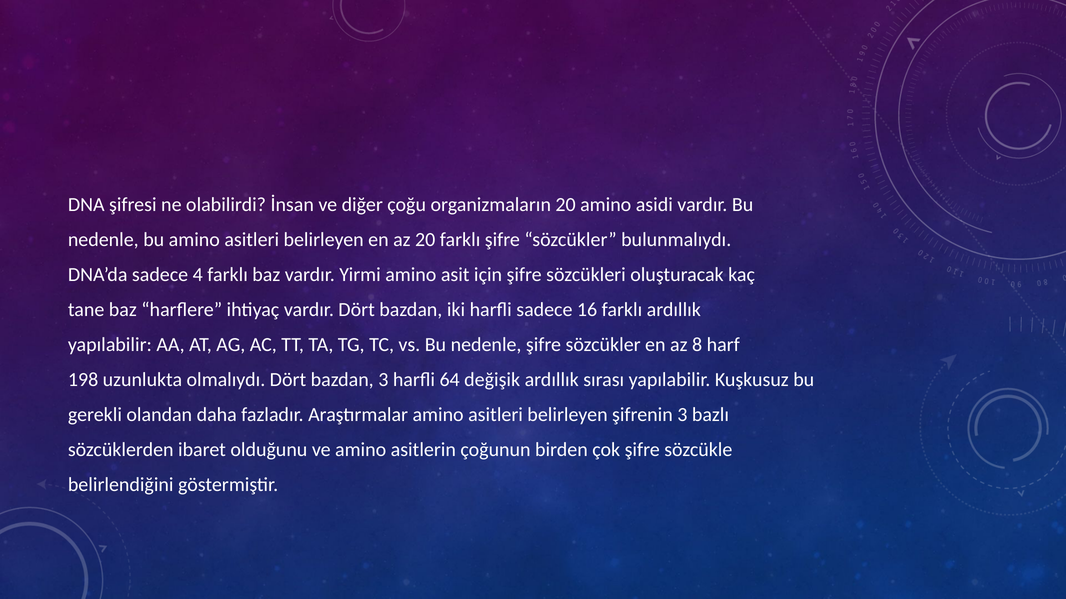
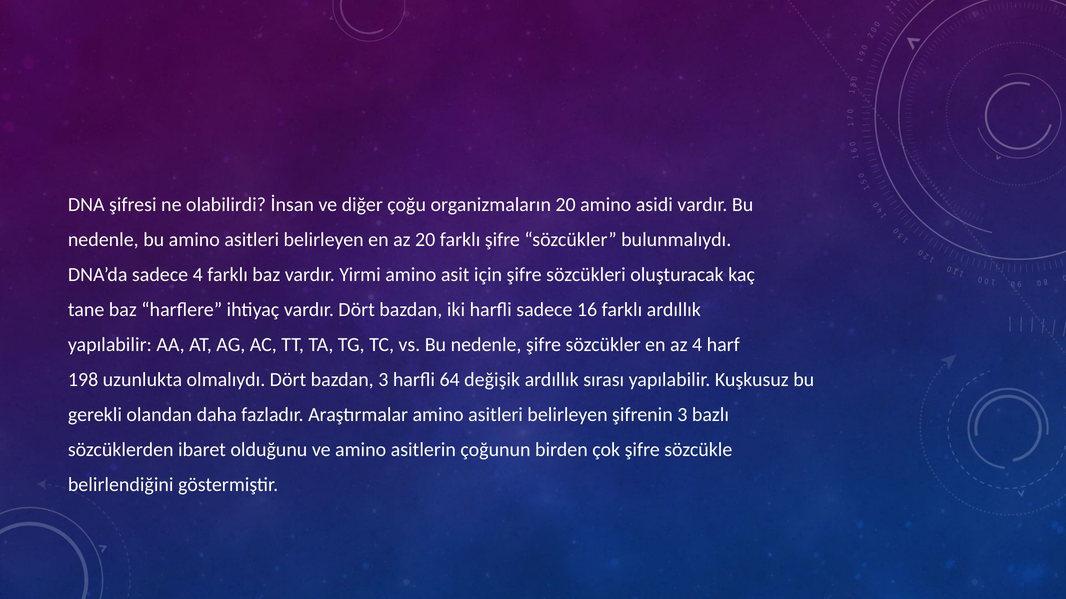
az 8: 8 -> 4
